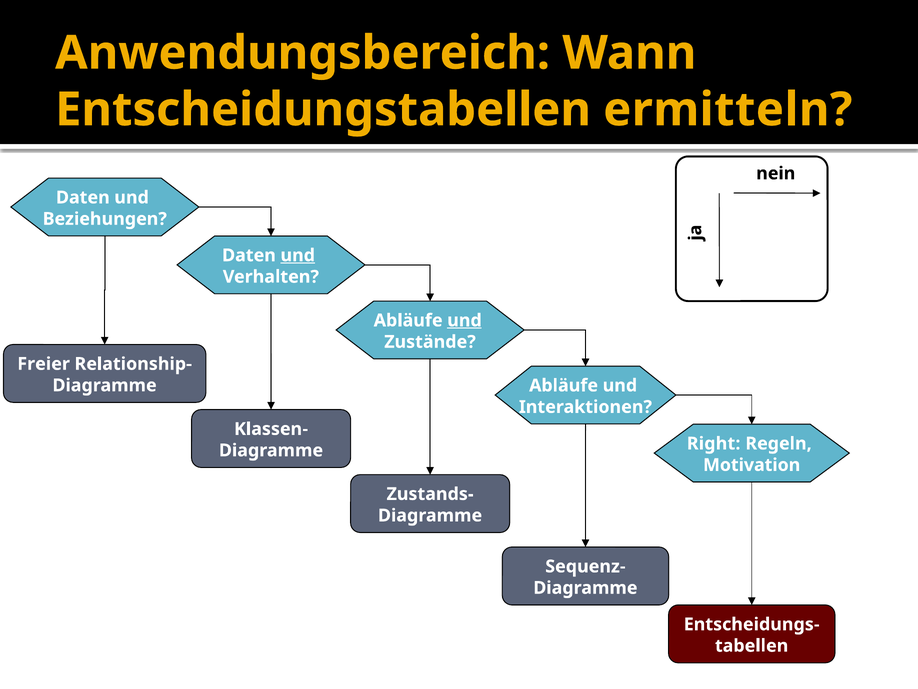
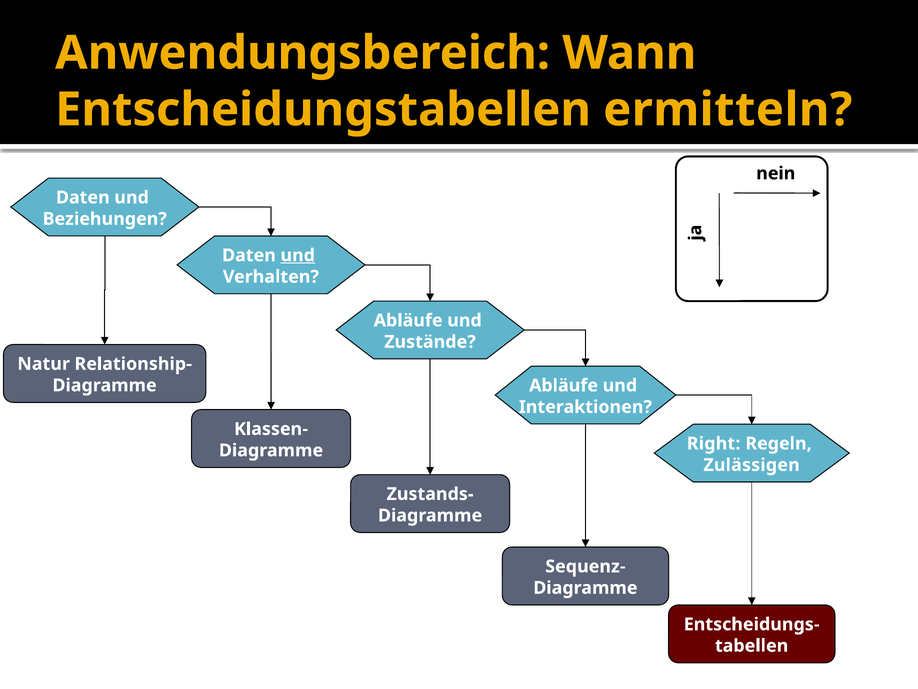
und at (464, 320) underline: present -> none
Freier: Freier -> Natur
Motivation: Motivation -> Zulässigen
